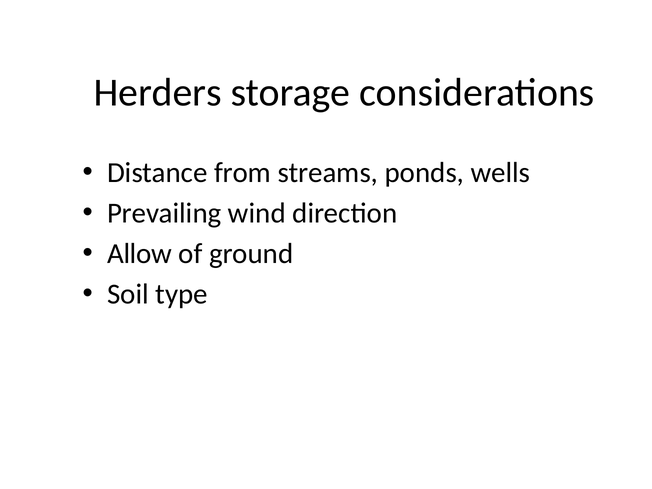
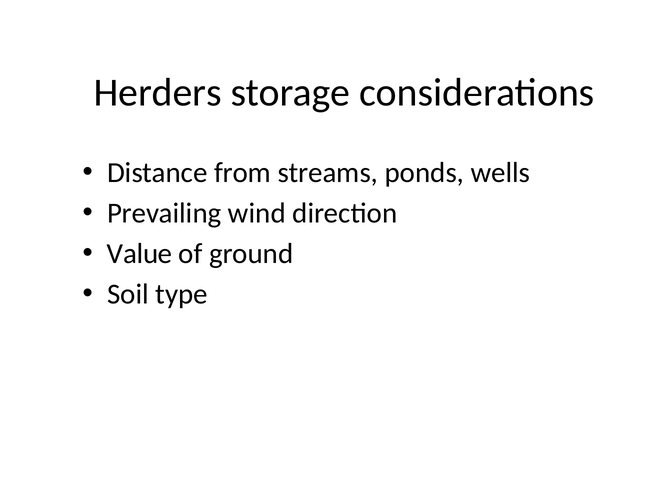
Allow: Allow -> Value
